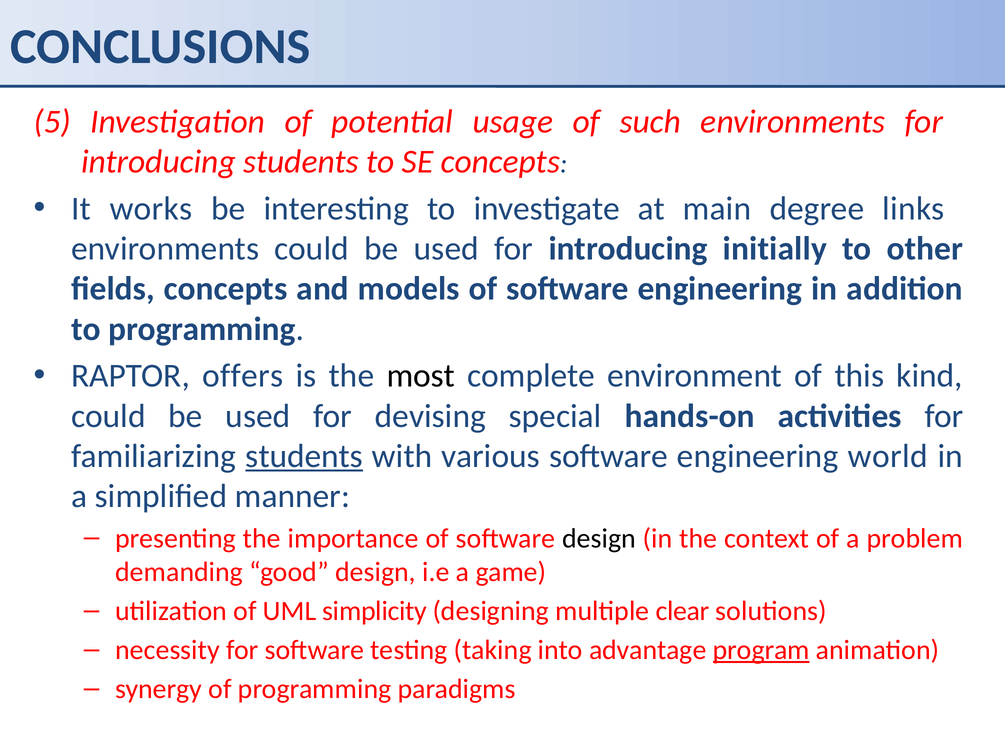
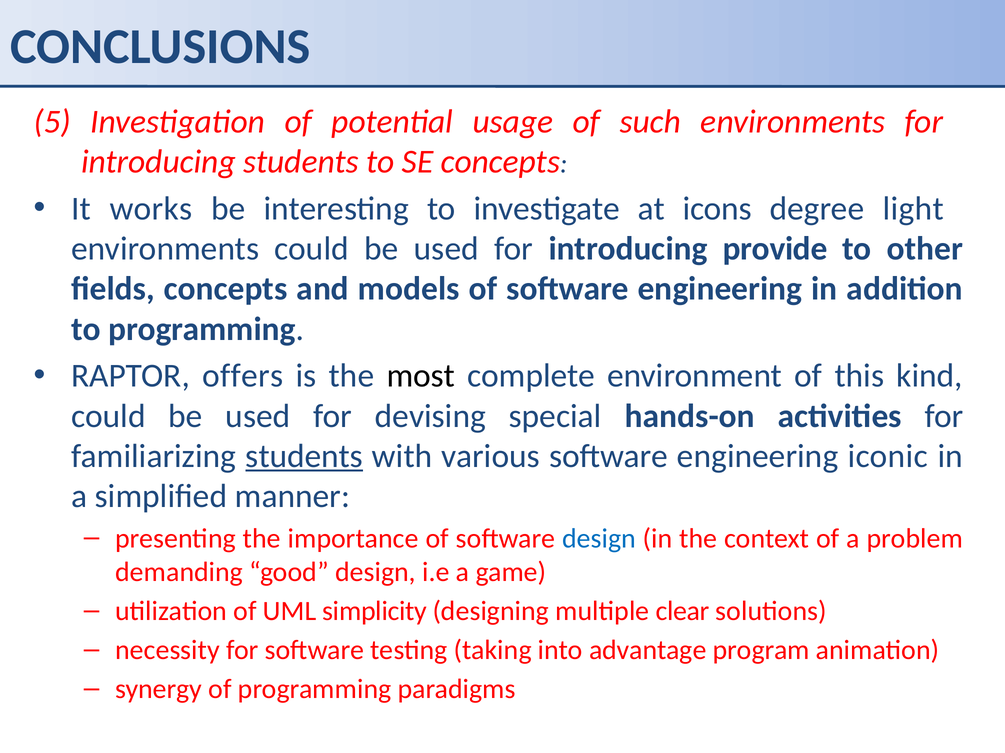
main: main -> icons
links: links -> light
initially: initially -> provide
world: world -> iconic
design at (599, 539) colour: black -> blue
program underline: present -> none
